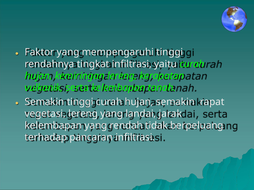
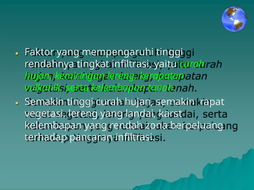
jarak: jarak -> karst
tidak: tidak -> zona
